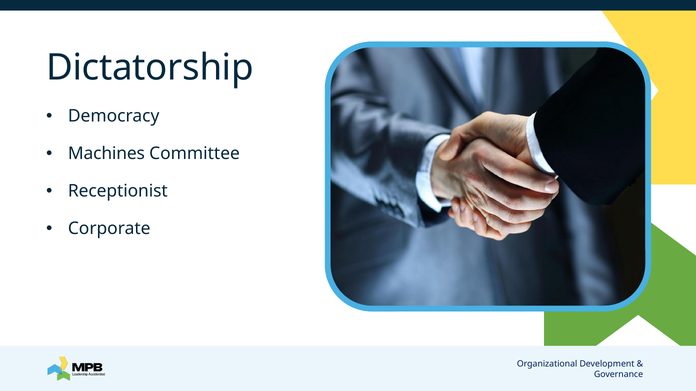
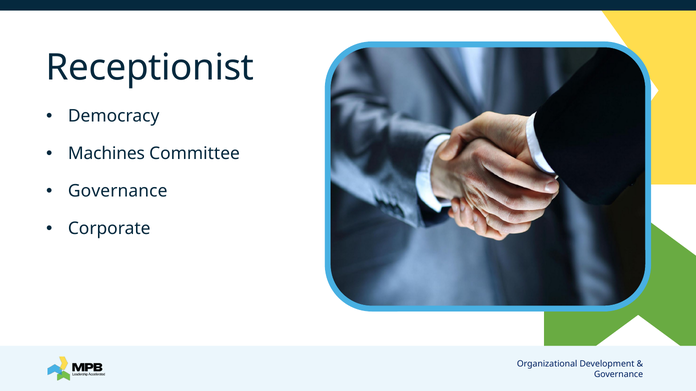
Dictatorship: Dictatorship -> Receptionist
Receptionist at (118, 191): Receptionist -> Governance
